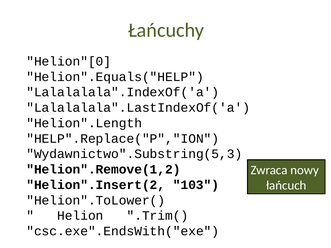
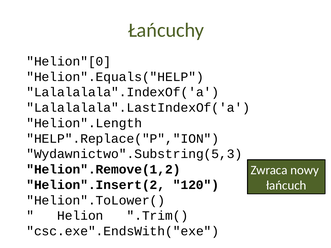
103: 103 -> 120
